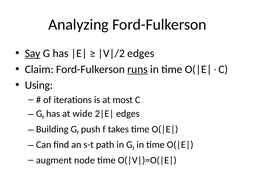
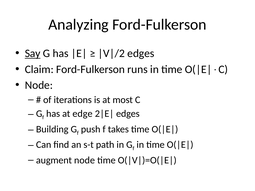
runs underline: present -> none
Using at (39, 85): Using -> Node
wide: wide -> edge
